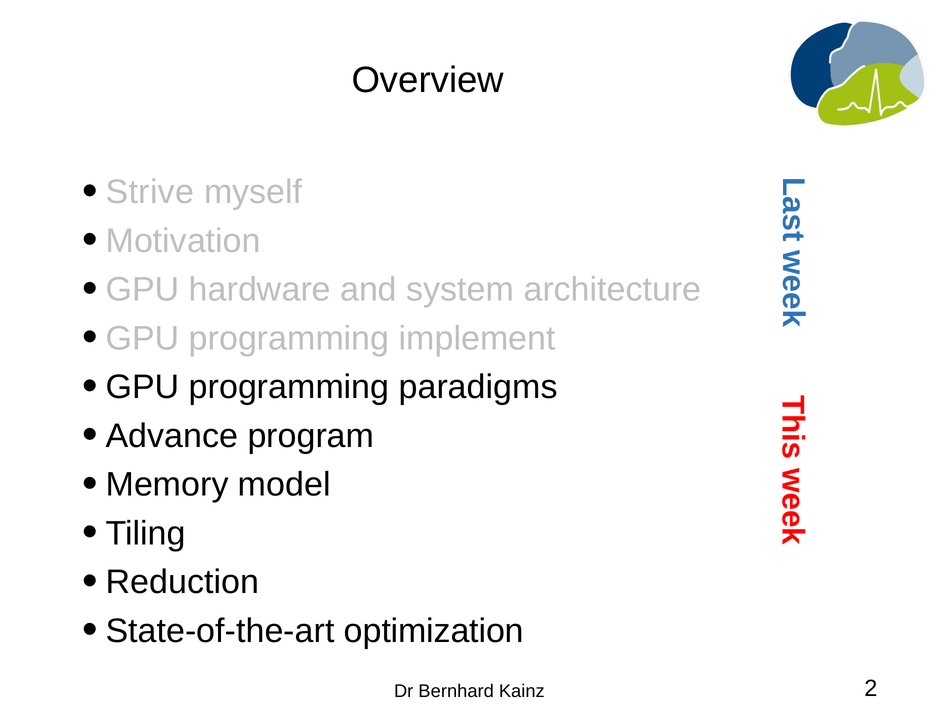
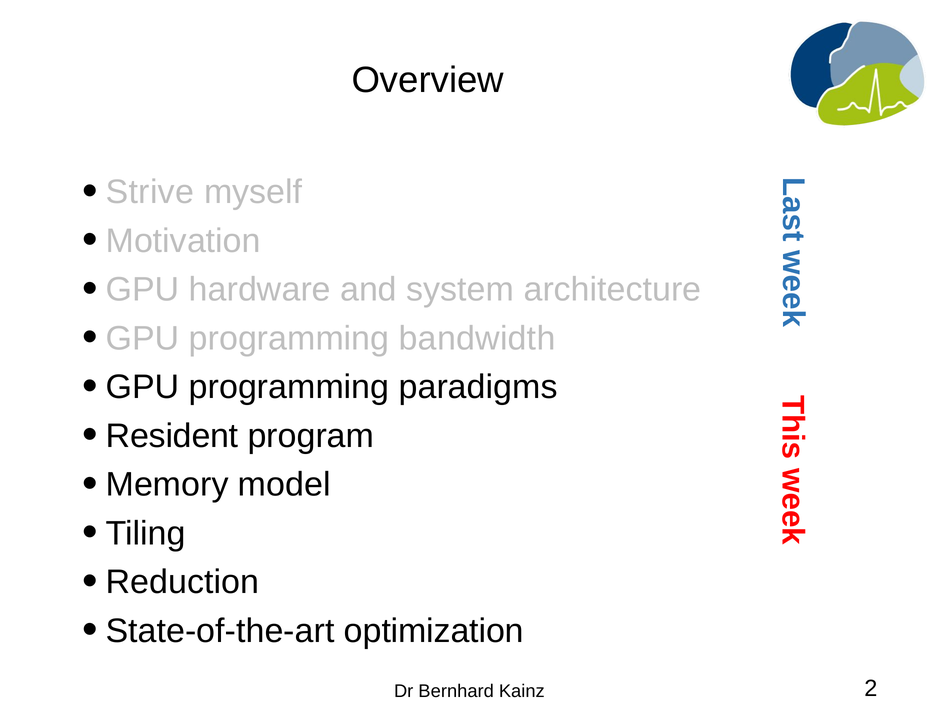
implement: implement -> bandwidth
Advance: Advance -> Resident
